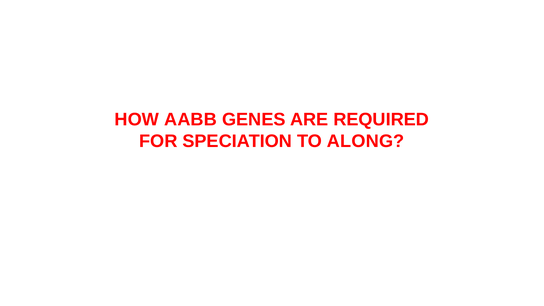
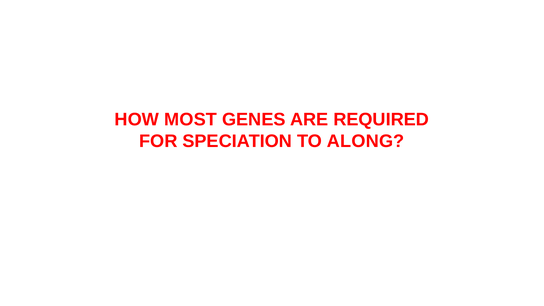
AABB: AABB -> MOST
